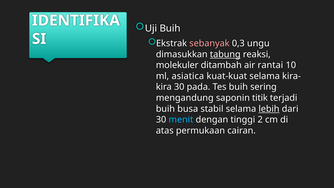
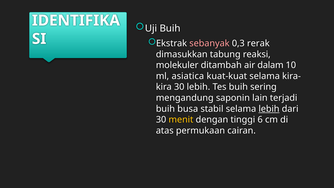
ungu: ungu -> rerak
tabung underline: present -> none
rantai: rantai -> dalam
30 pada: pada -> lebih
titik: titik -> lain
menit colour: light blue -> yellow
2: 2 -> 6
